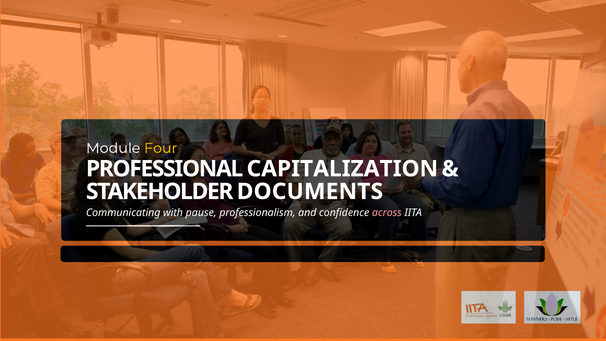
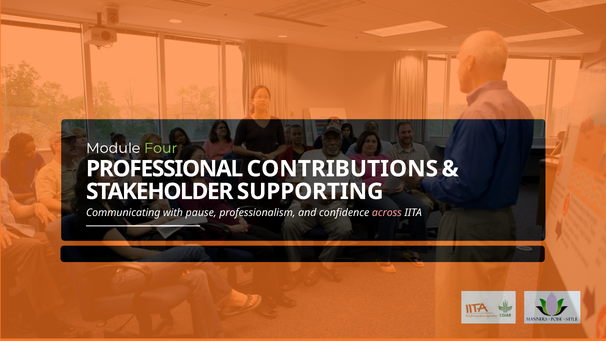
Four colour: yellow -> light green
CAPITALIZATION: CAPITALIZATION -> CONTRIBUTIONS
DOCUMENTS: DOCUMENTS -> SUPPORTING
